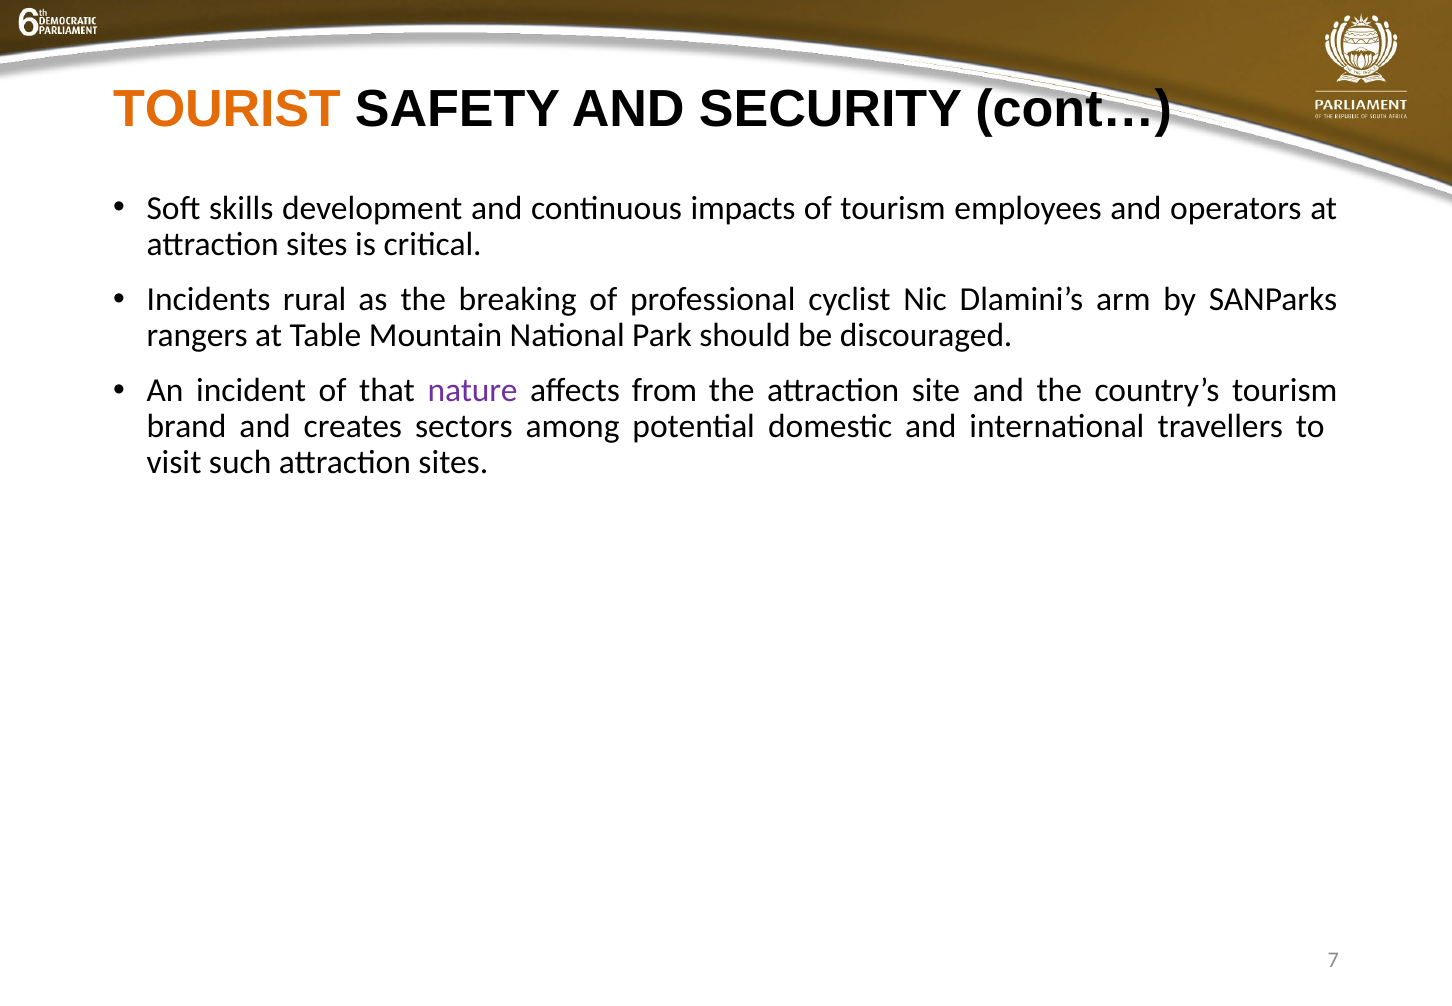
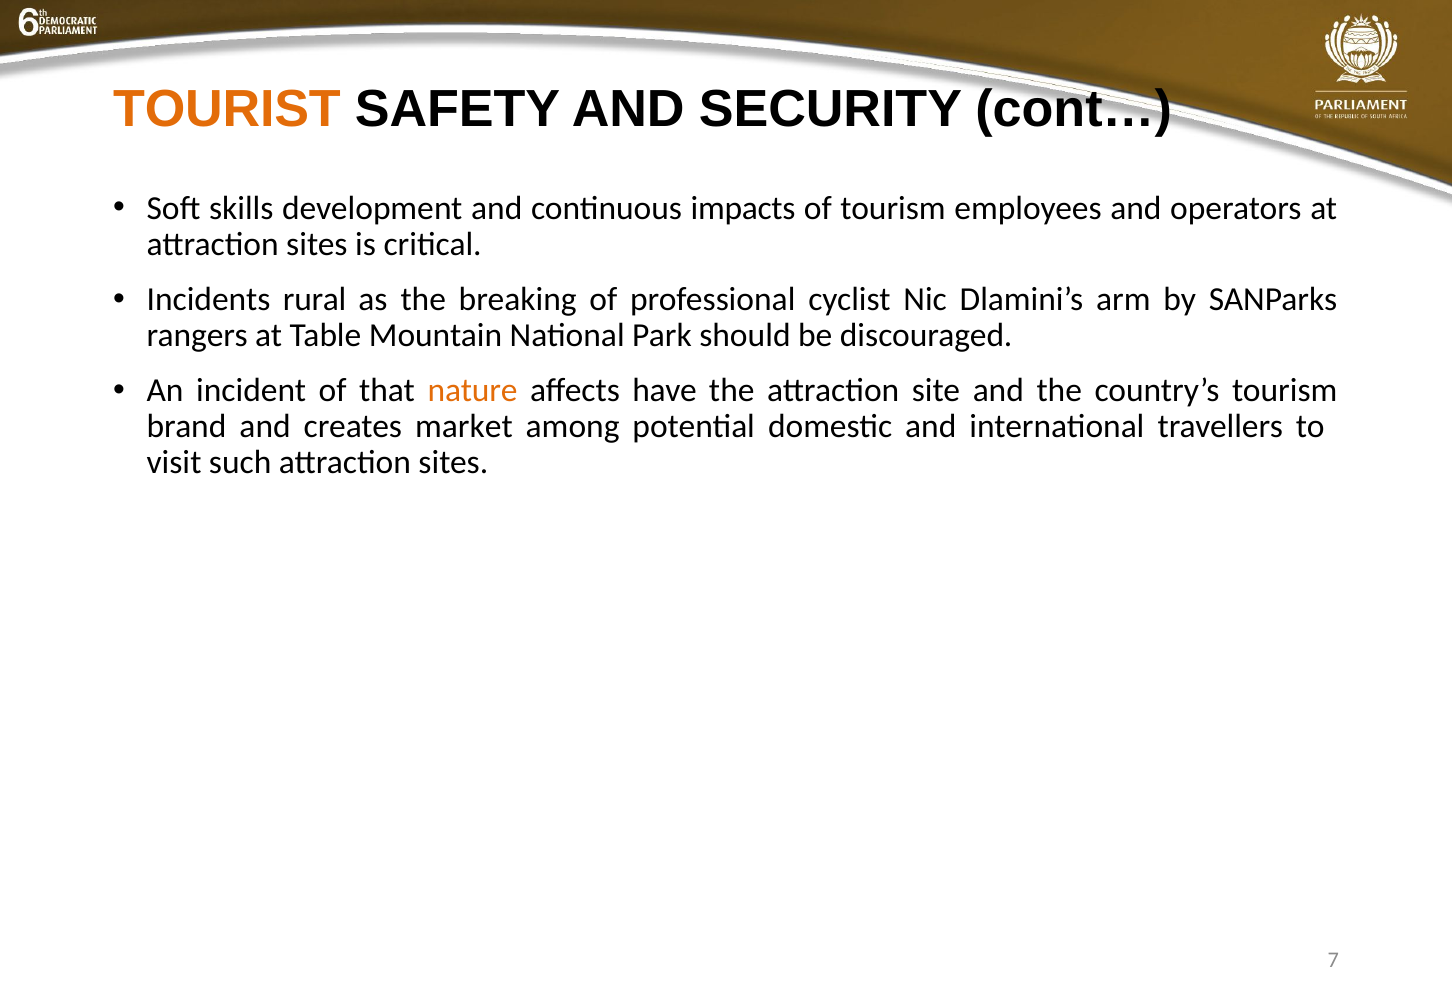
nature colour: purple -> orange
from: from -> have
sectors: sectors -> market
